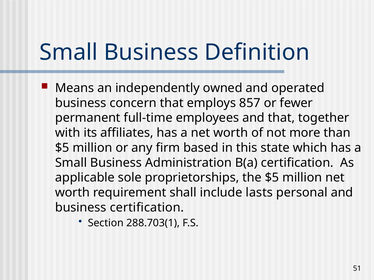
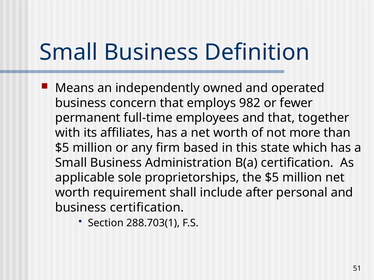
857: 857 -> 982
lasts: lasts -> after
